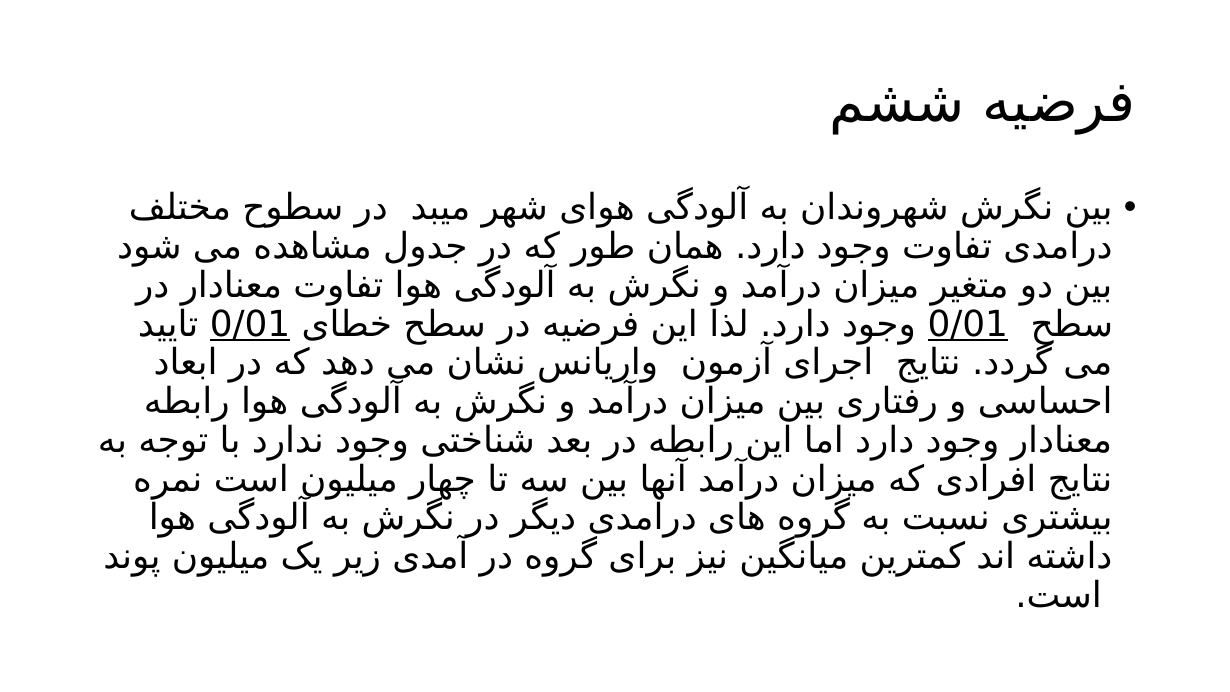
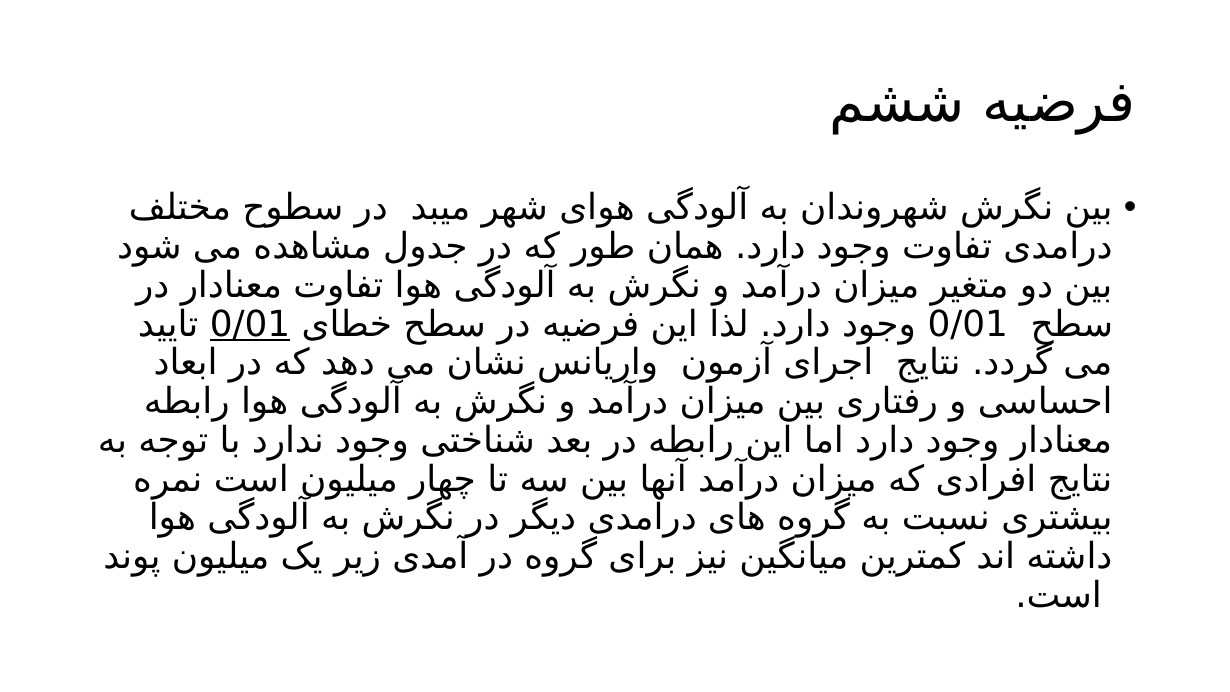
0/01 at (968, 324) underline: present -> none
